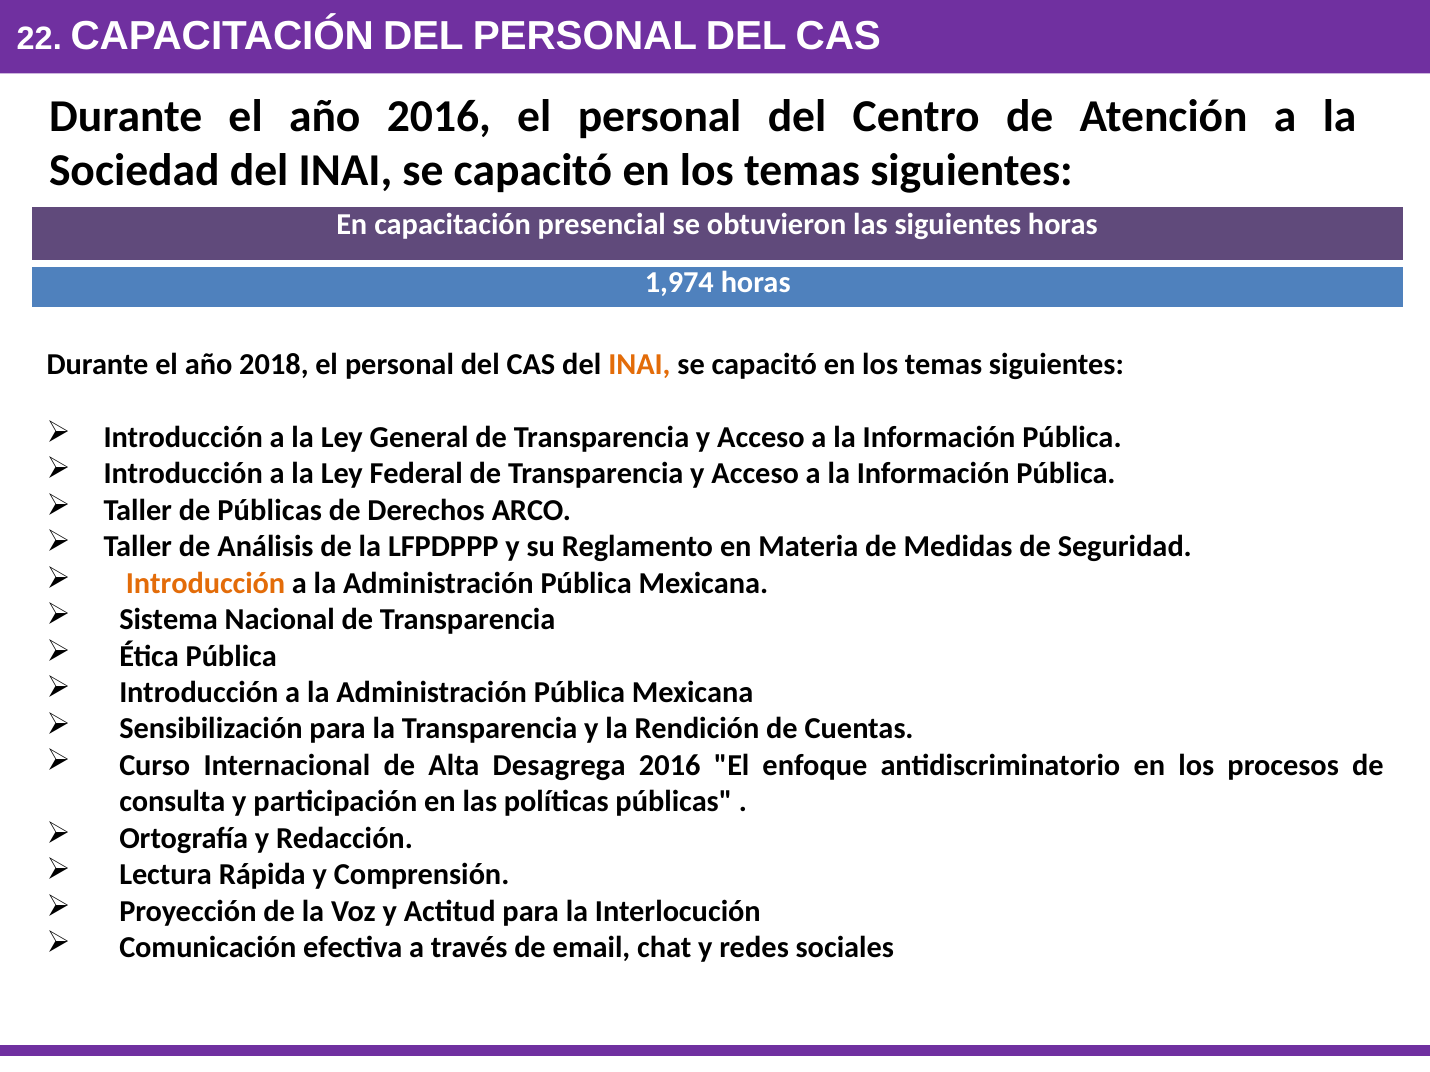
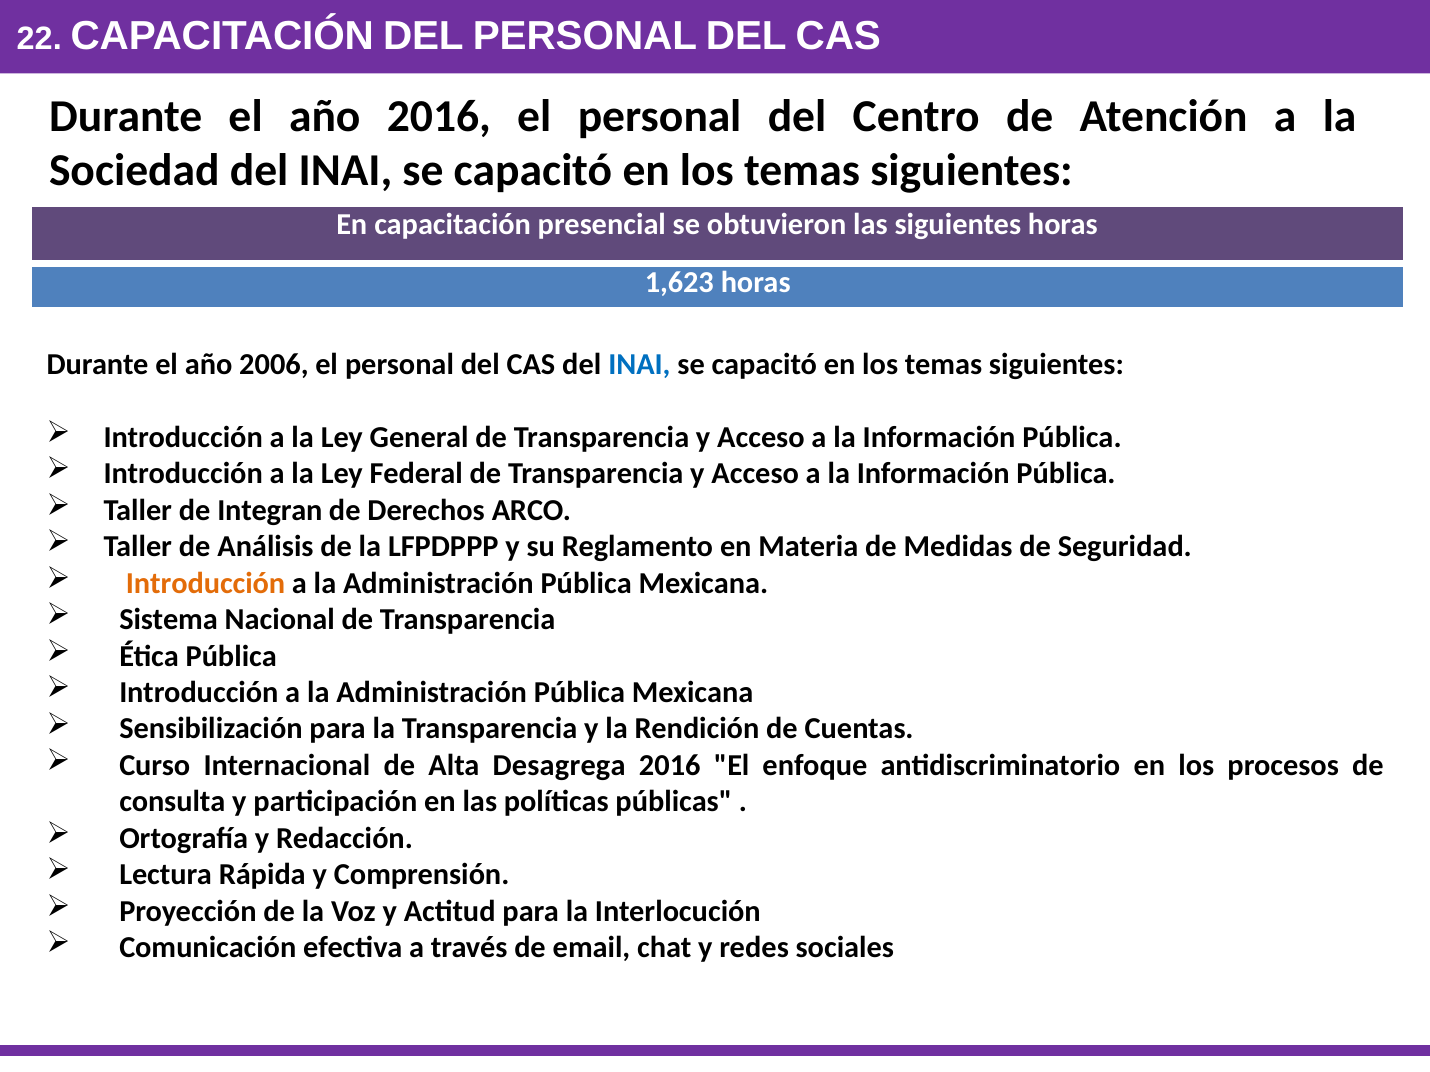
1,974: 1,974 -> 1,623
2018: 2018 -> 2006
INAI at (639, 365) colour: orange -> blue
de Públicas: Públicas -> Integran
